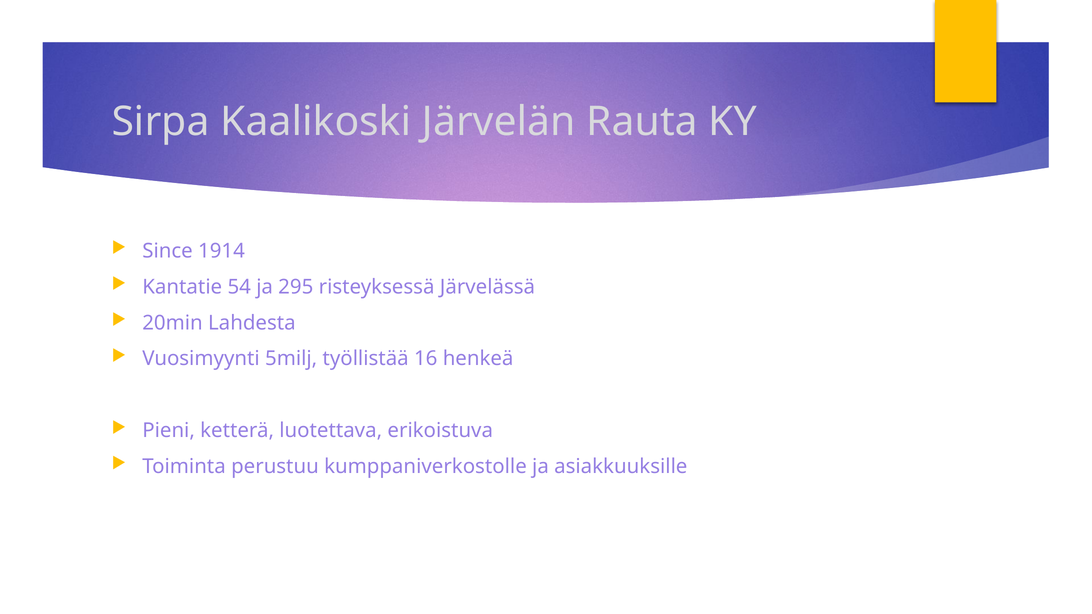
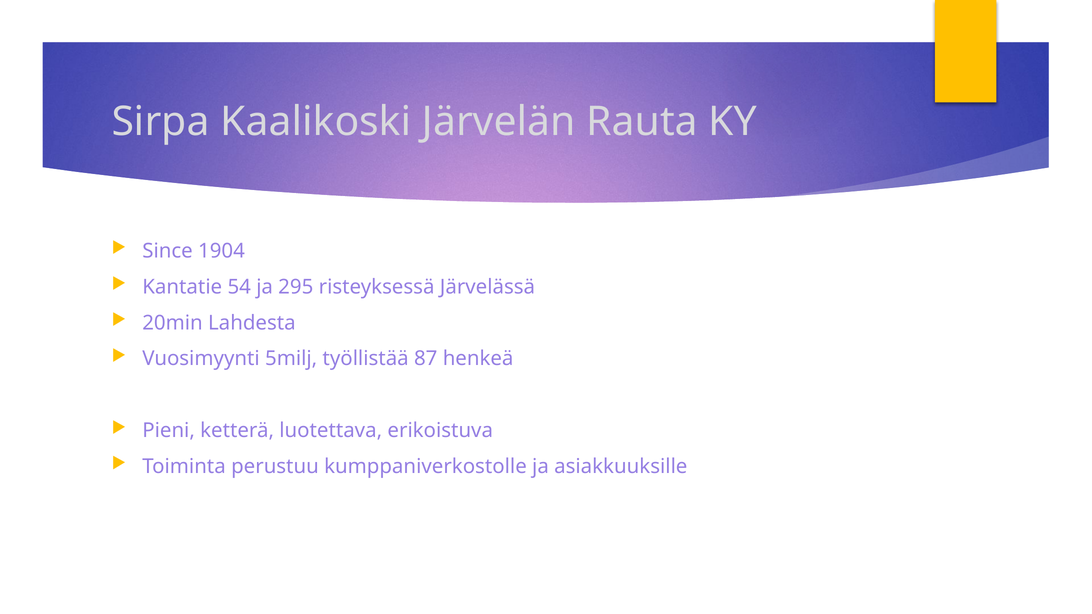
1914: 1914 -> 1904
16: 16 -> 87
